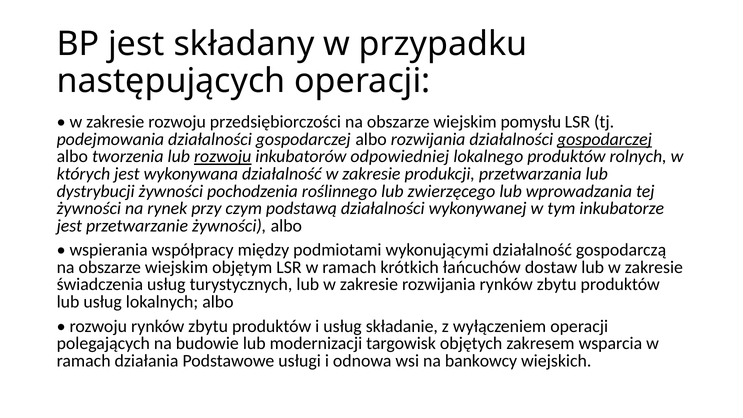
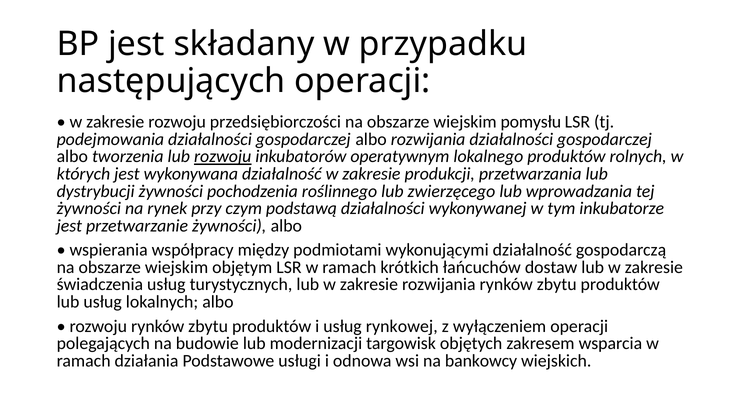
gospodarczej at (605, 139) underline: present -> none
odpowiedniej: odpowiedniej -> operatywnym
składanie: składanie -> rynkowej
